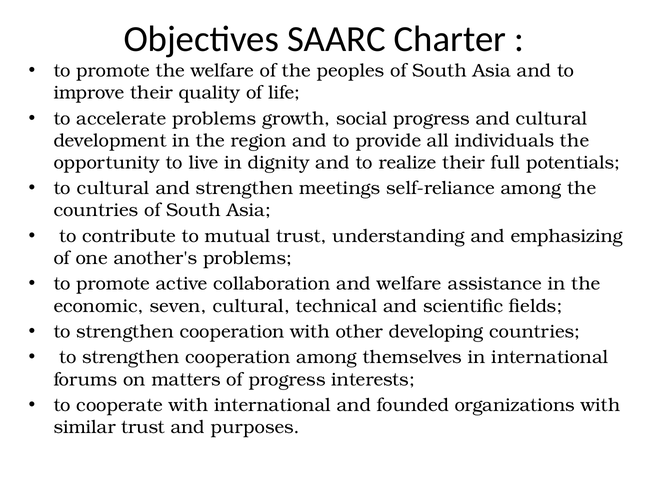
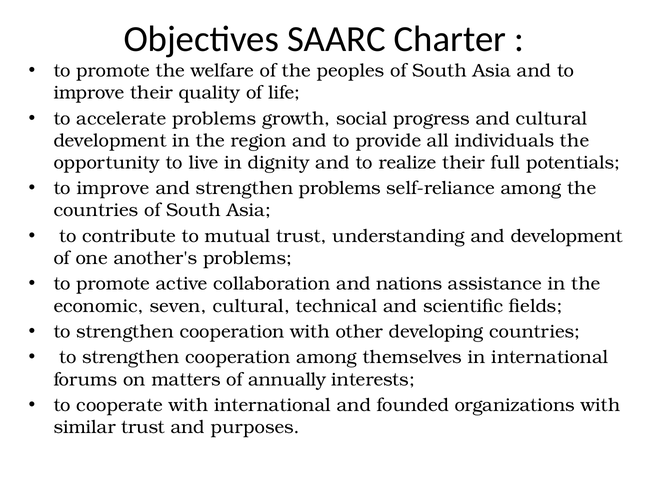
cultural at (113, 189): cultural -> improve
strengthen meetings: meetings -> problems
and emphasizing: emphasizing -> development
and welfare: welfare -> nations
of progress: progress -> annually
